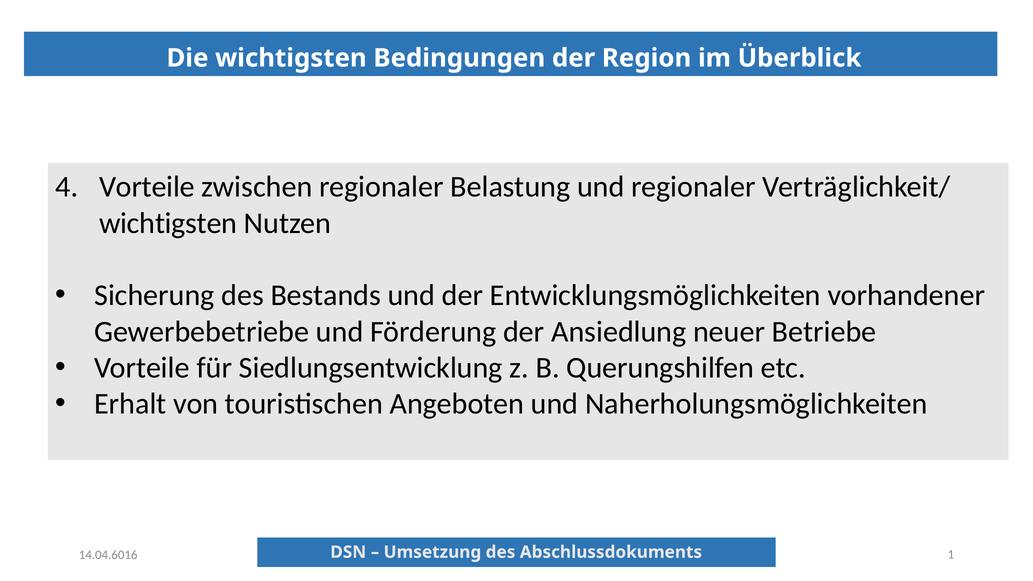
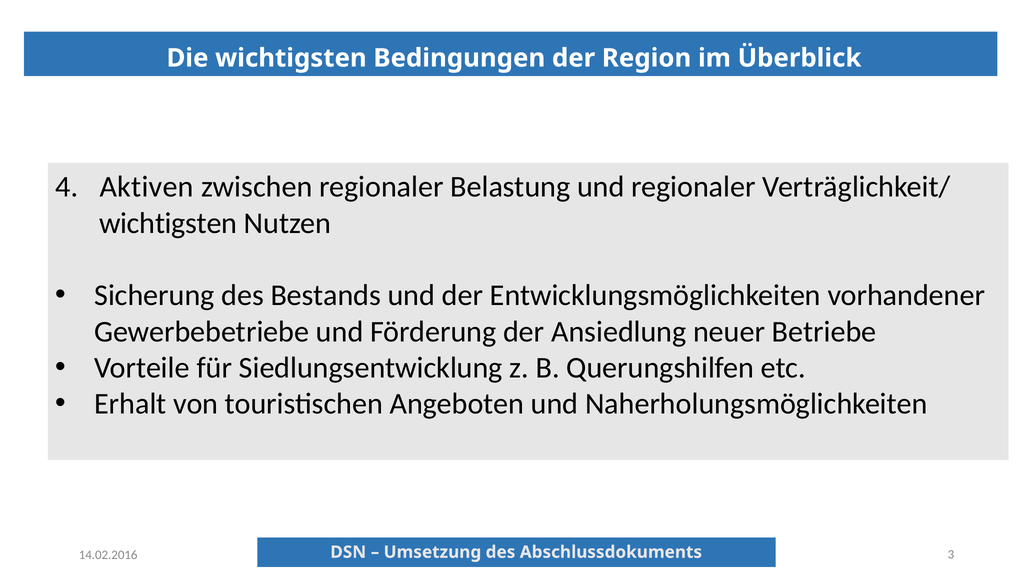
Vorteile at (147, 187): Vorteile -> Aktiven
14.04.6016: 14.04.6016 -> 14.02.2016
1: 1 -> 3
